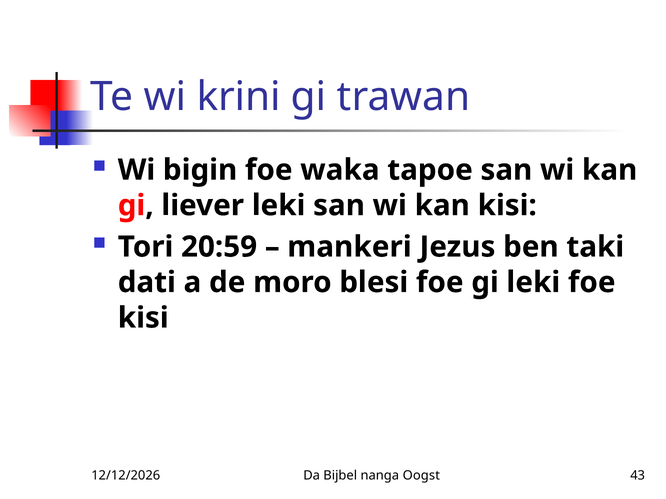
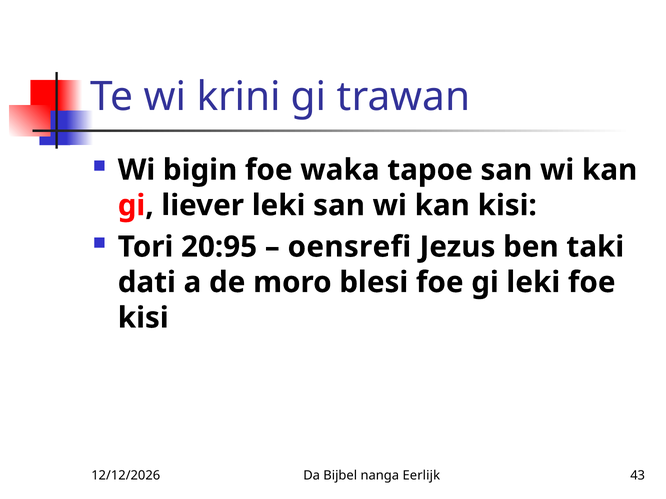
20:59: 20:59 -> 20:95
mankeri: mankeri -> oensrefi
Oogst: Oogst -> Eerlijk
